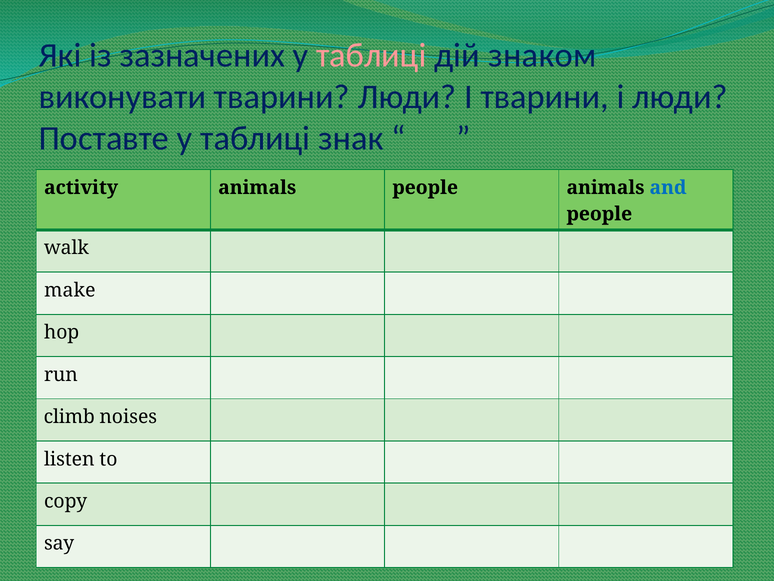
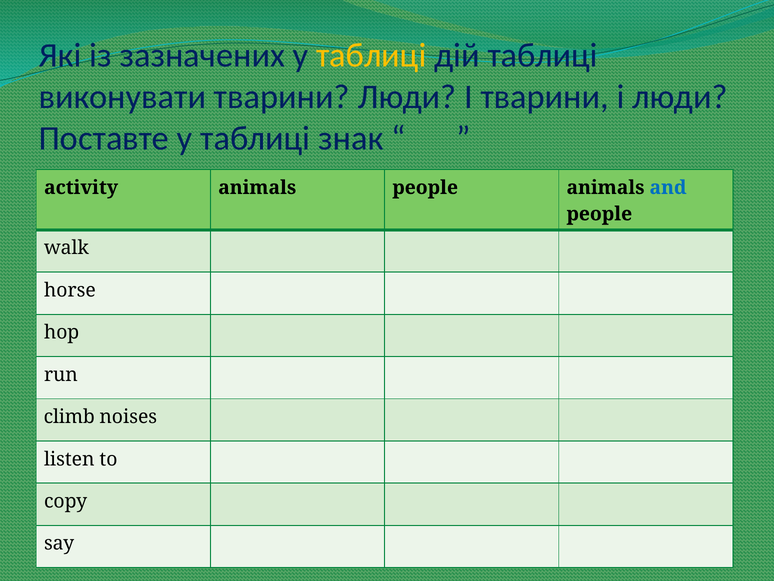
таблиці at (371, 56) colour: pink -> yellow
дій знаком: знаком -> таблиці
make: make -> horse
